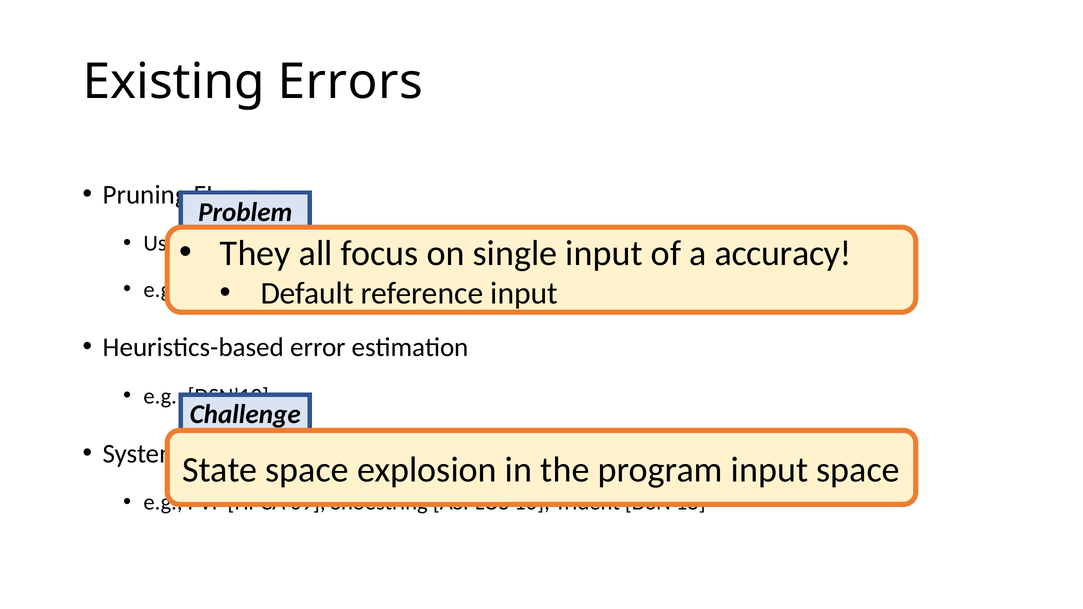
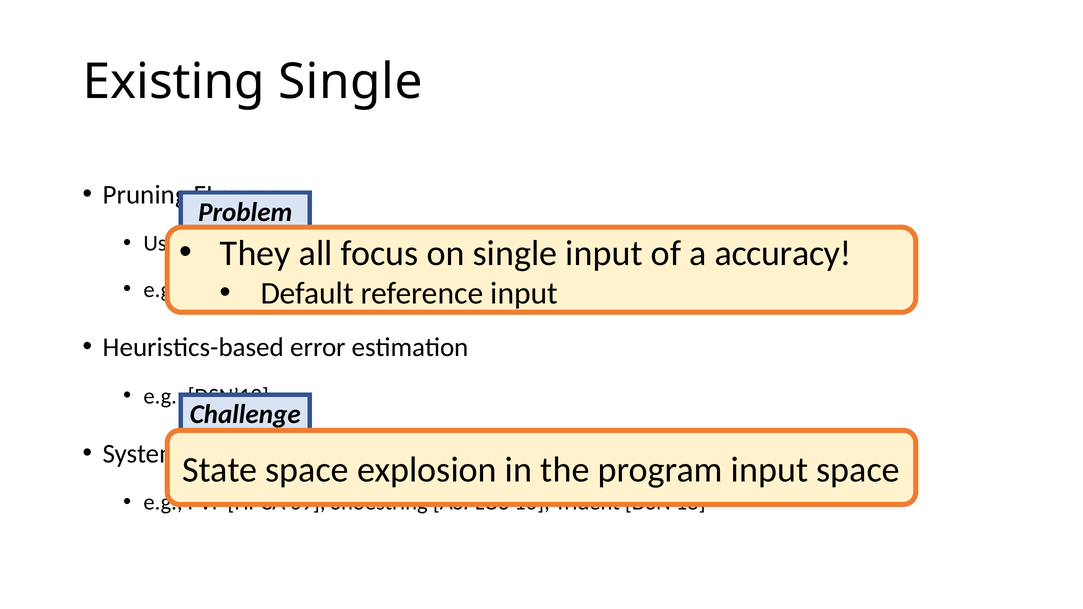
Existing Errors: Errors -> Single
